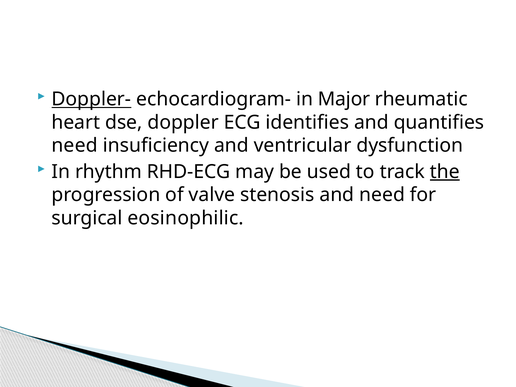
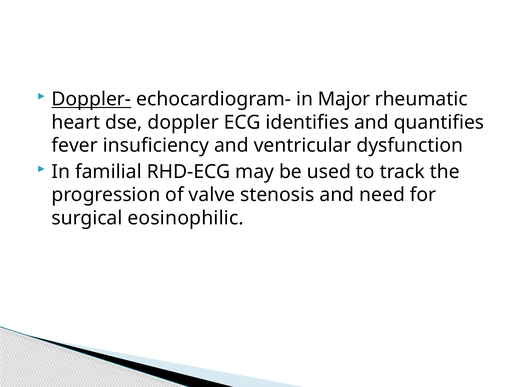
need at (75, 146): need -> fever
rhythm: rhythm -> familial
the underline: present -> none
